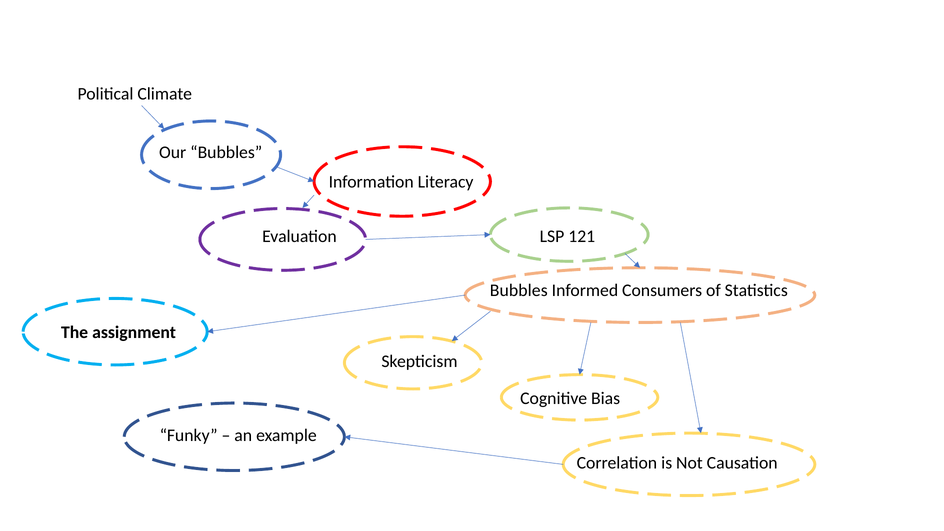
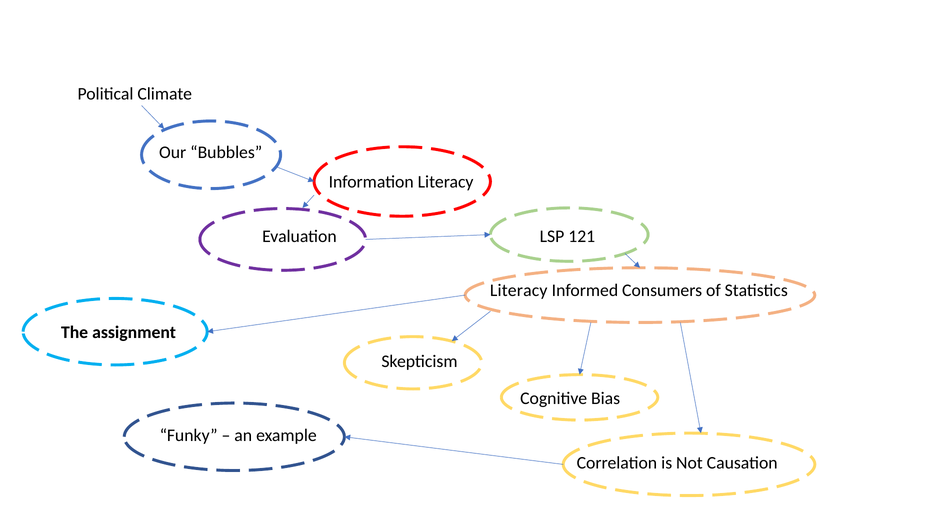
Bubbles at (519, 291): Bubbles -> Literacy
